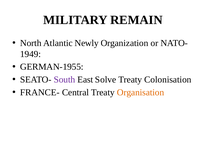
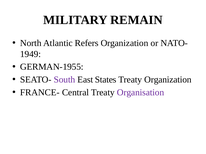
Newly: Newly -> Refers
Solve: Solve -> States
Treaty Colonisation: Colonisation -> Organization
Organisation colour: orange -> purple
